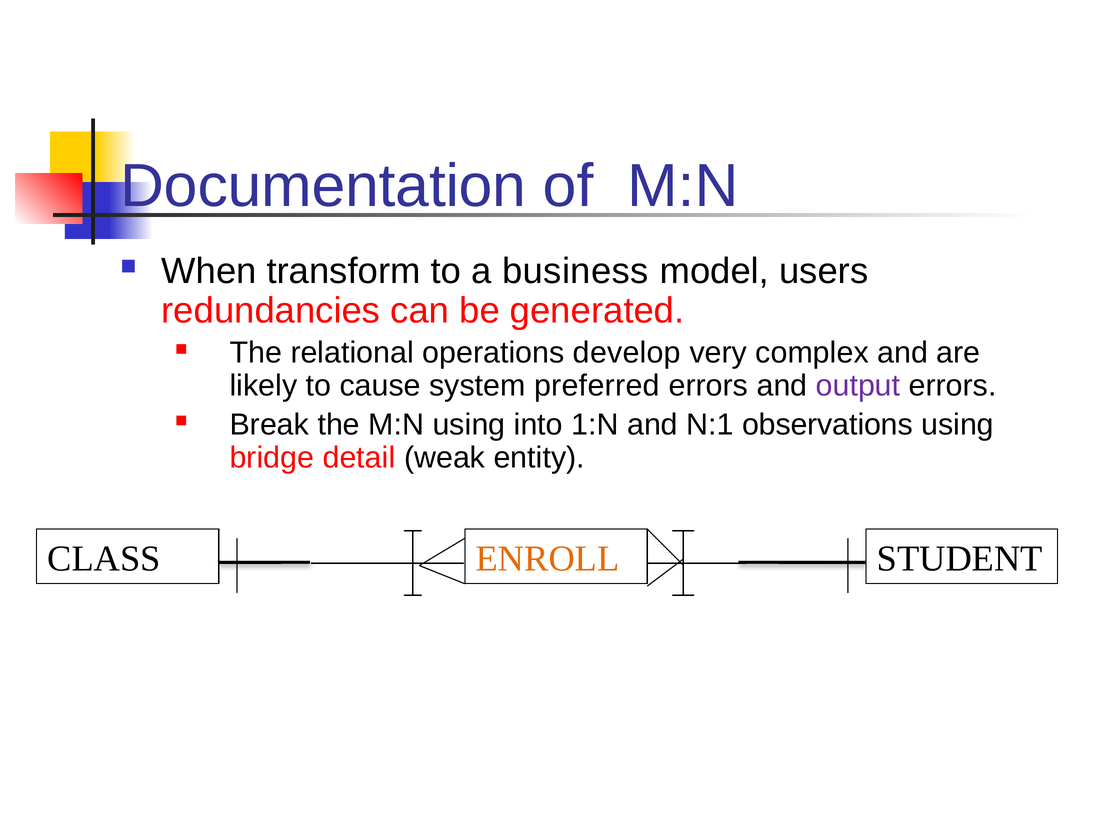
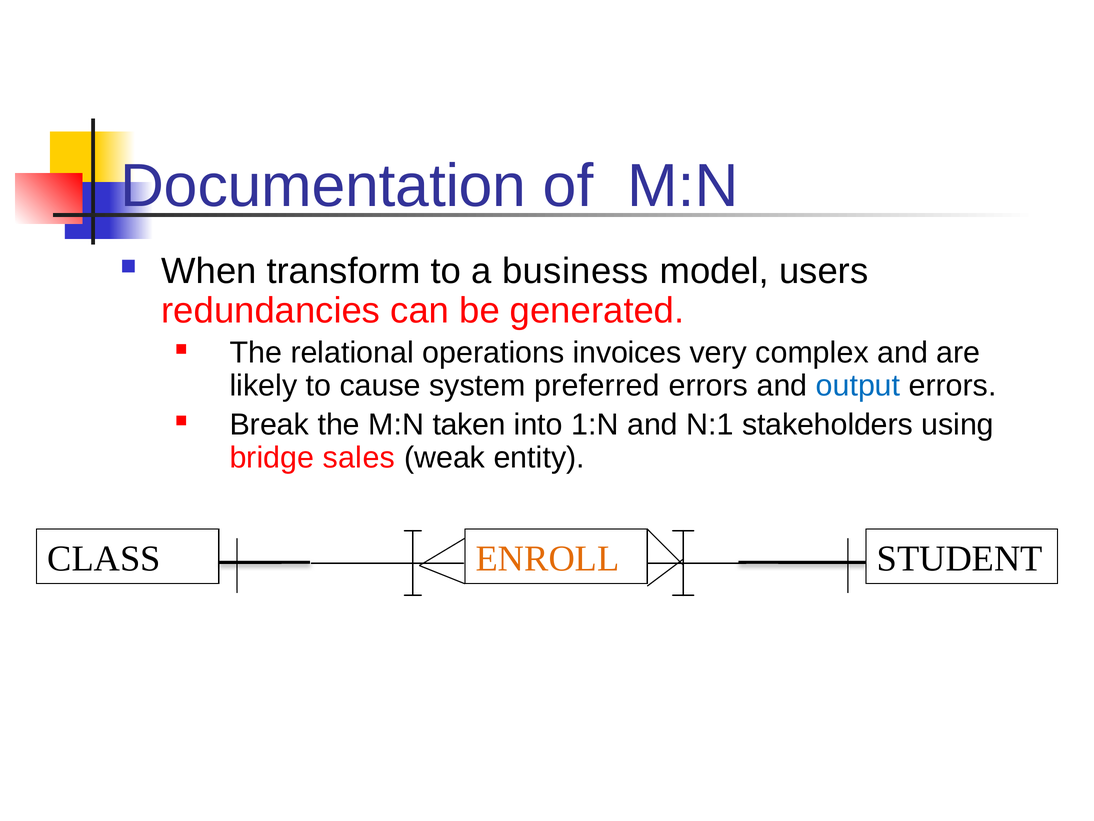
develop: develop -> invoices
output colour: purple -> blue
M:N using: using -> taken
observations: observations -> stakeholders
detail: detail -> sales
